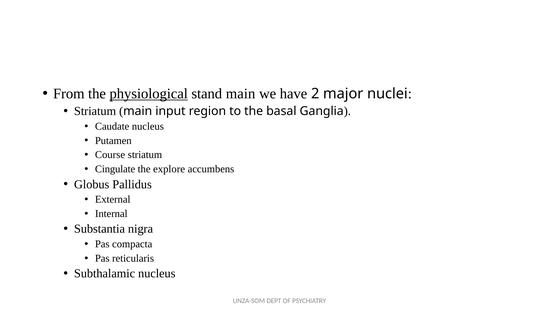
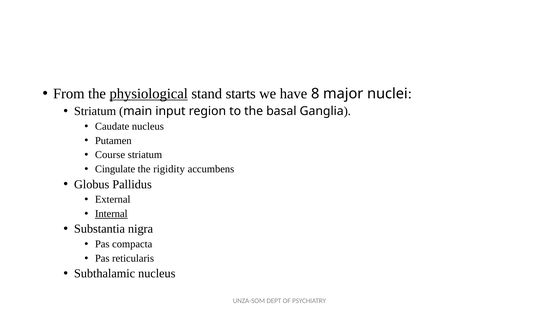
stand main: main -> starts
2: 2 -> 8
explore: explore -> rigidity
Internal underline: none -> present
